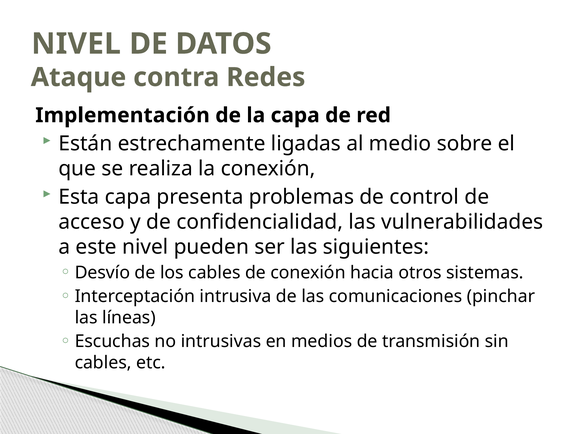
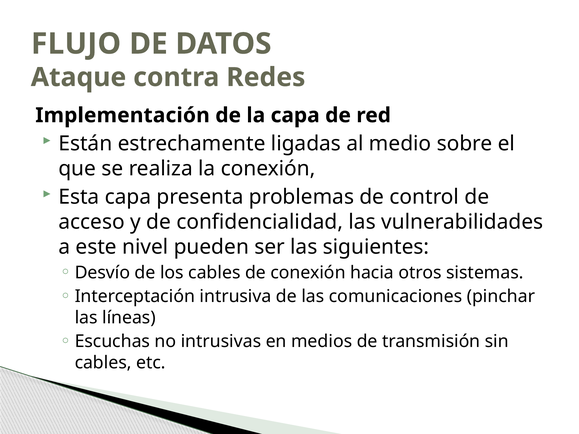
NIVEL at (76, 44): NIVEL -> FLUJO
